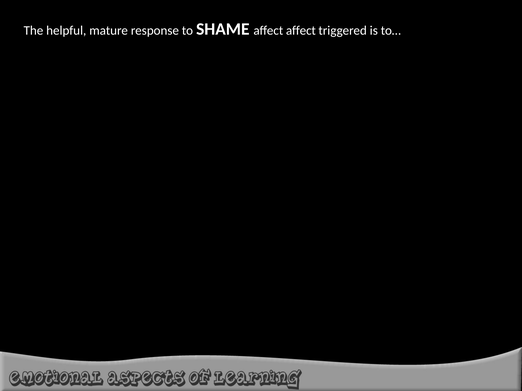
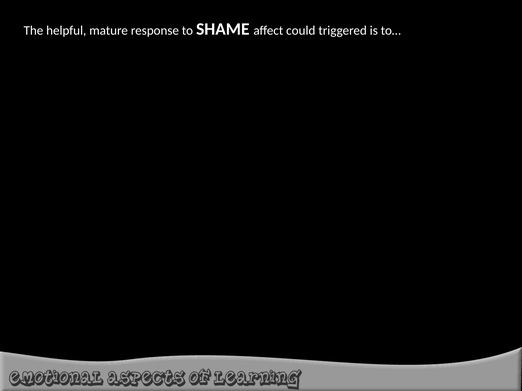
affect affect: affect -> could
